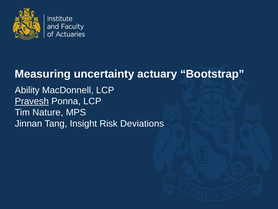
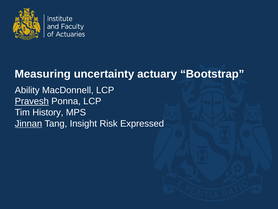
Nature: Nature -> History
Jinnan underline: none -> present
Deviations: Deviations -> Expressed
